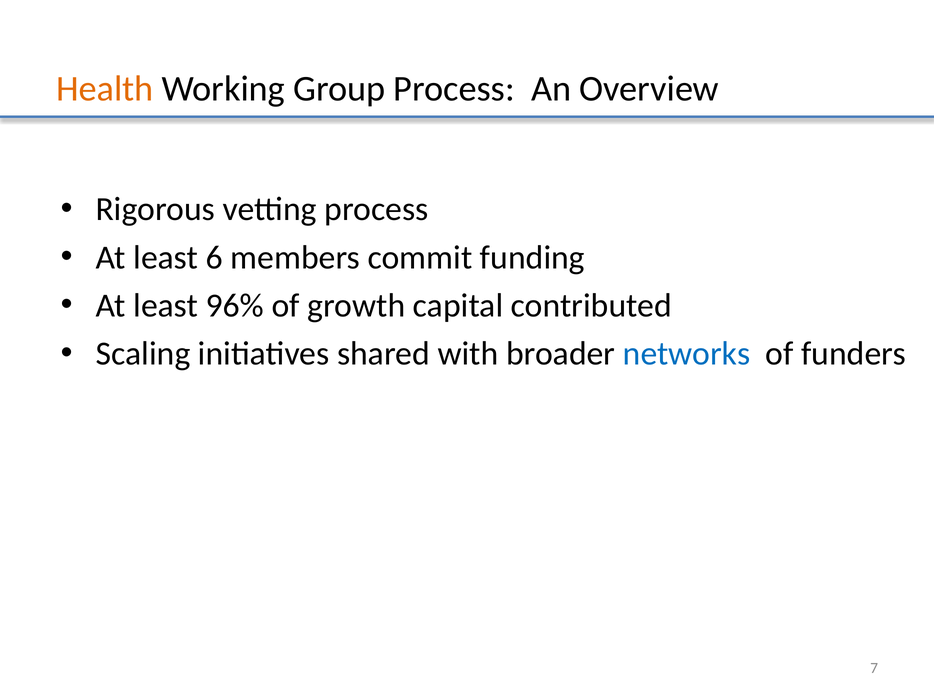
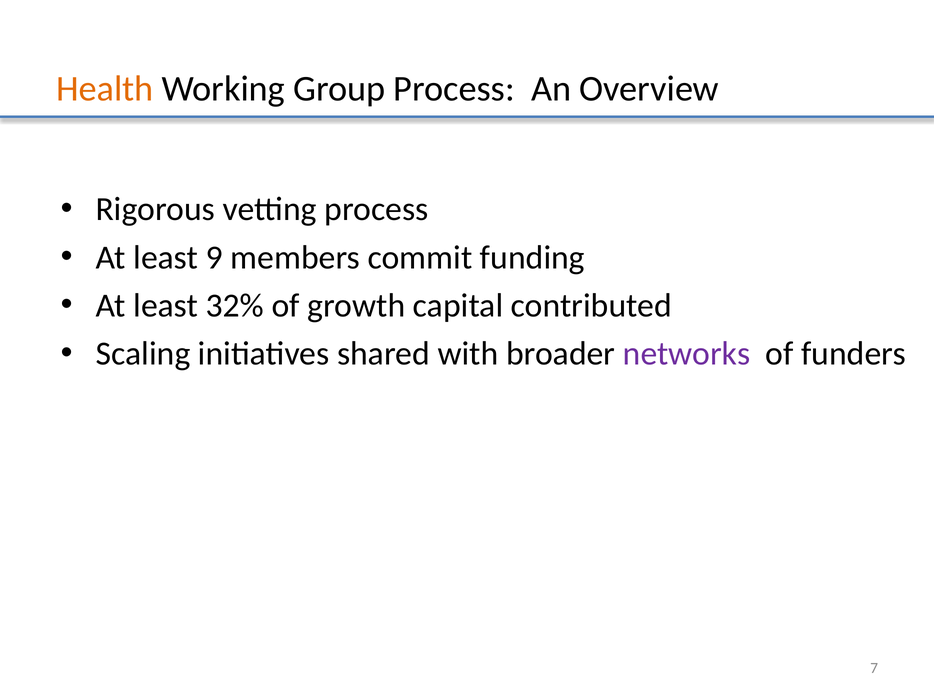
6: 6 -> 9
96%: 96% -> 32%
networks colour: blue -> purple
